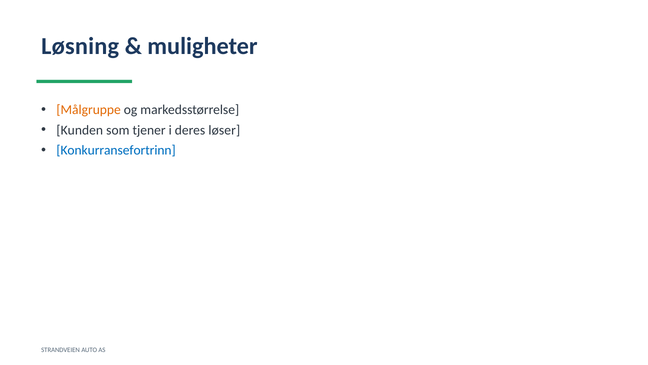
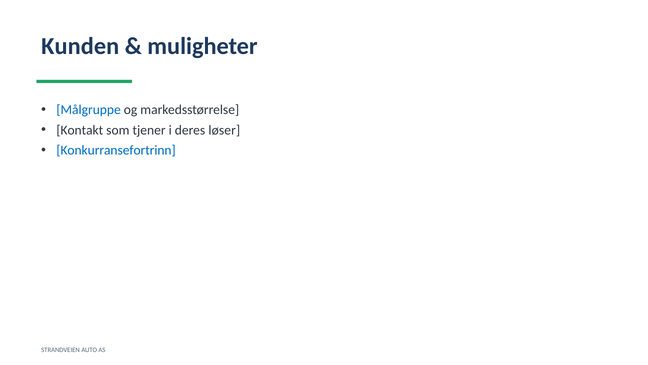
Løsning: Løsning -> Kunden
Målgruppe colour: orange -> blue
Kunden: Kunden -> Kontakt
